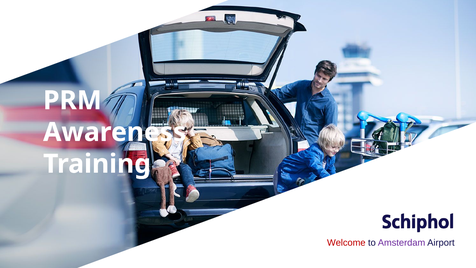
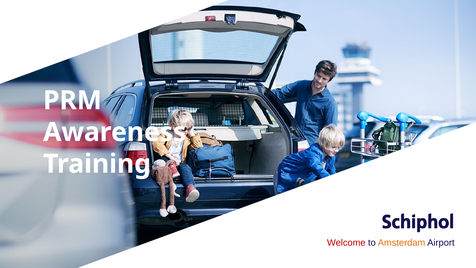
Amsterdam colour: purple -> orange
